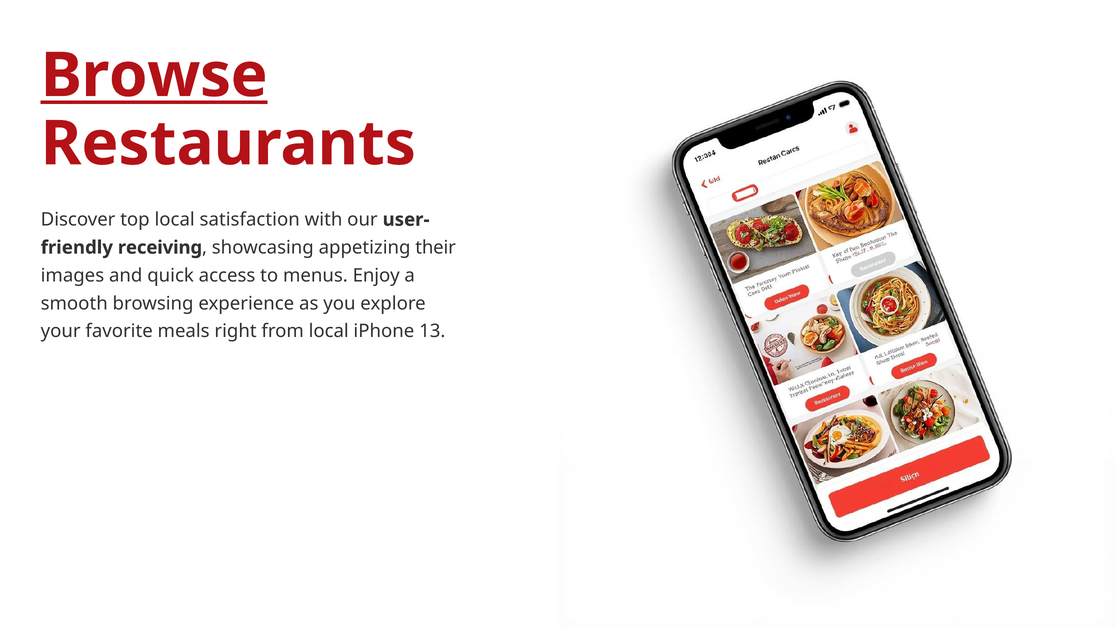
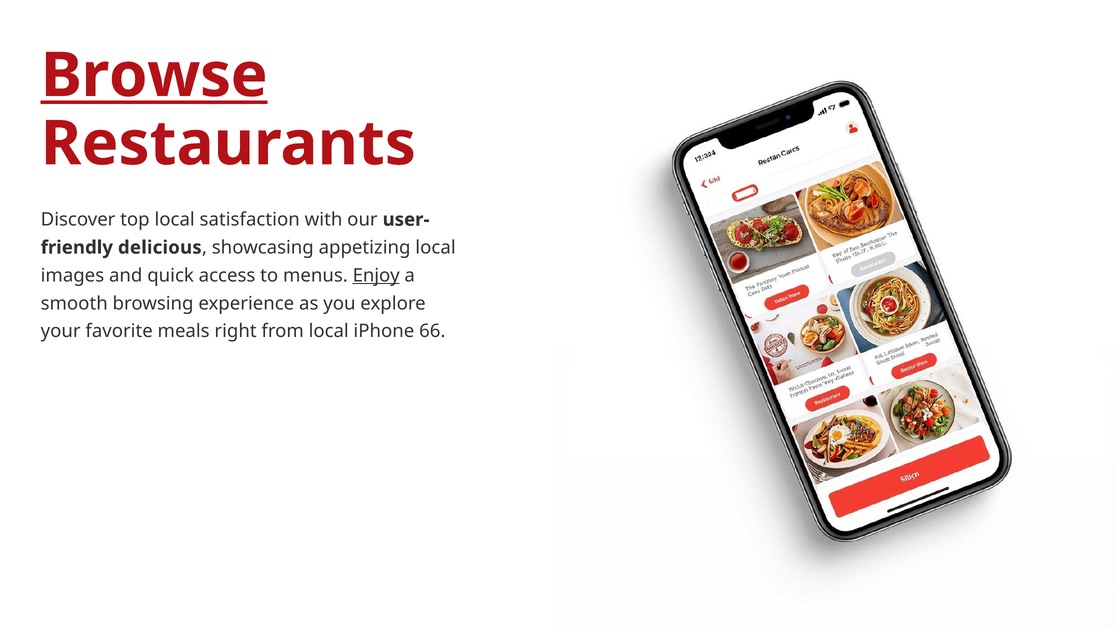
receiving: receiving -> delicious
appetizing their: their -> local
Enjoy underline: none -> present
13: 13 -> 66
